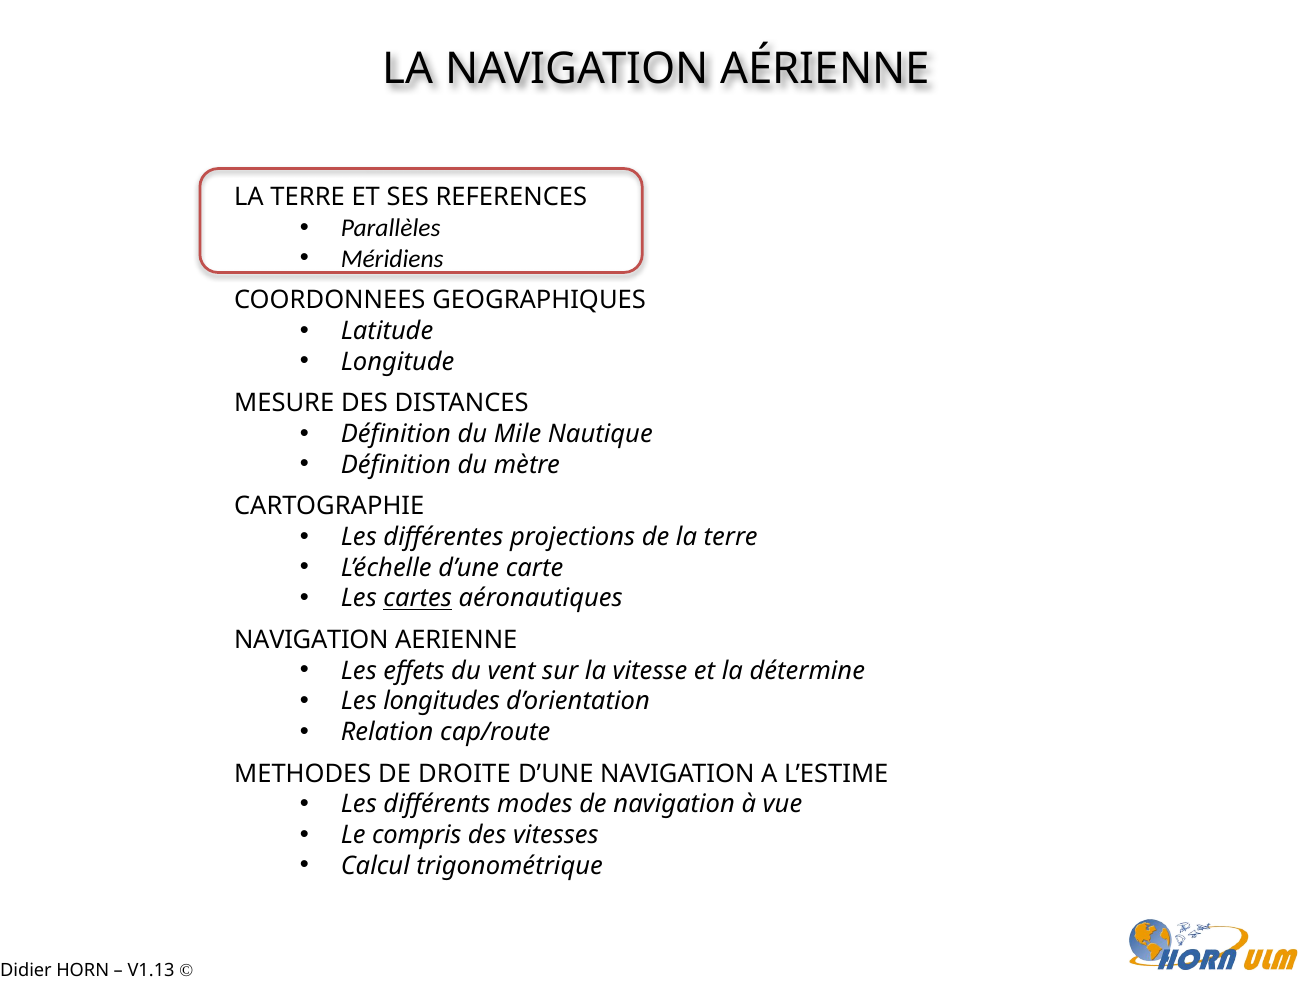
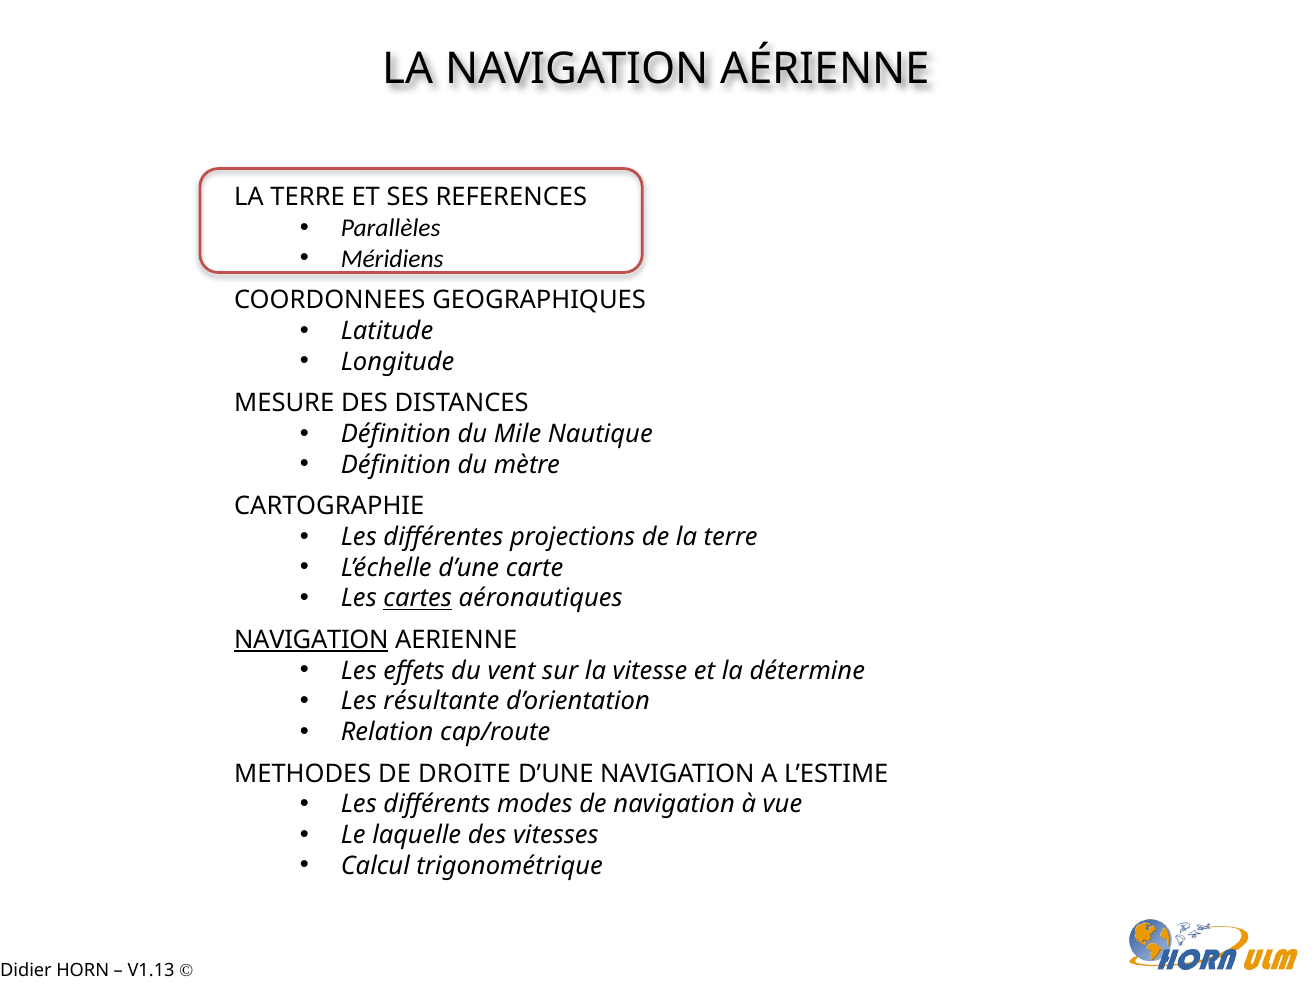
NAVIGATION at (311, 640) underline: none -> present
longitudes: longitudes -> résultante
compris: compris -> laquelle
